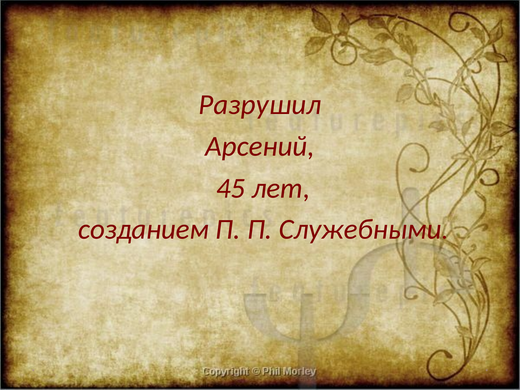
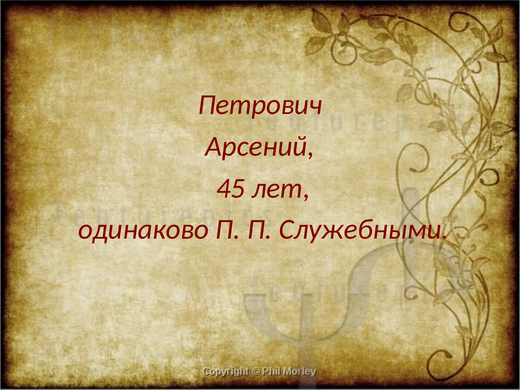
Разрушил: Разрушил -> Петрович
созданием: созданием -> одинаково
